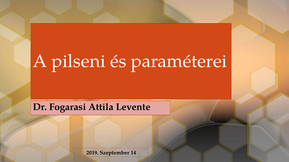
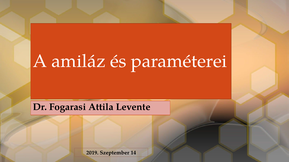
pilseni: pilseni -> amiláz
